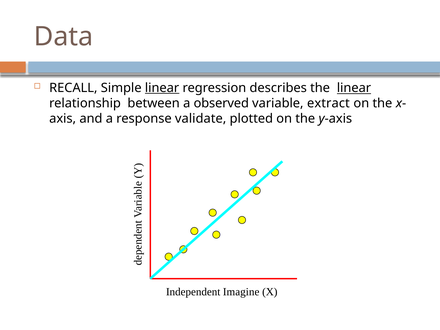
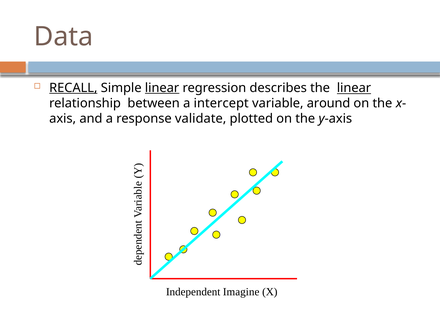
RECALL underline: none -> present
observed: observed -> intercept
extract: extract -> around
